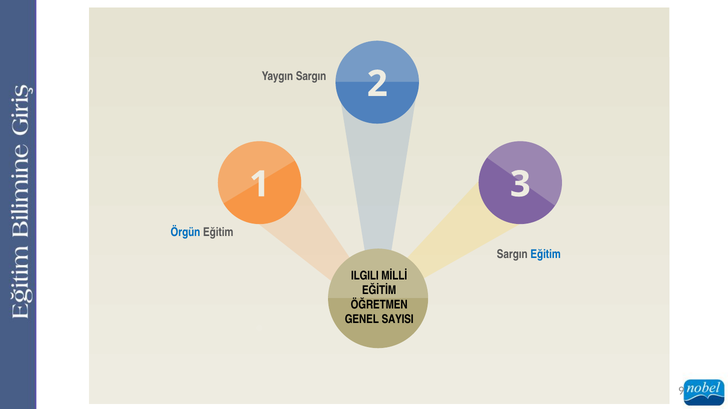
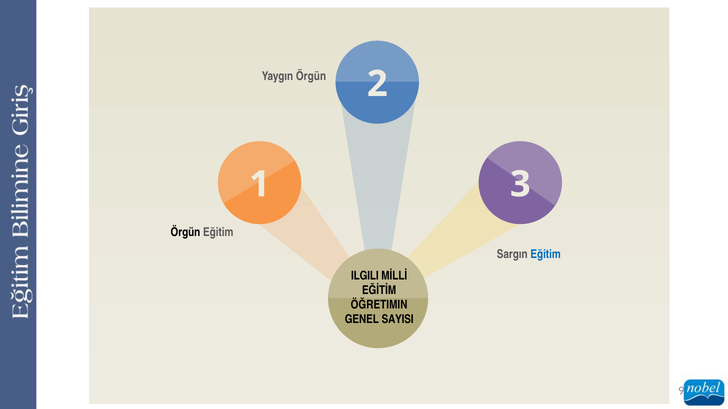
Yaygın Sargın: Sargın -> Örgün
Örgün at (185, 233) colour: blue -> black
ÖĞRETMEN: ÖĞRETMEN -> ÖĞRETIMIN
